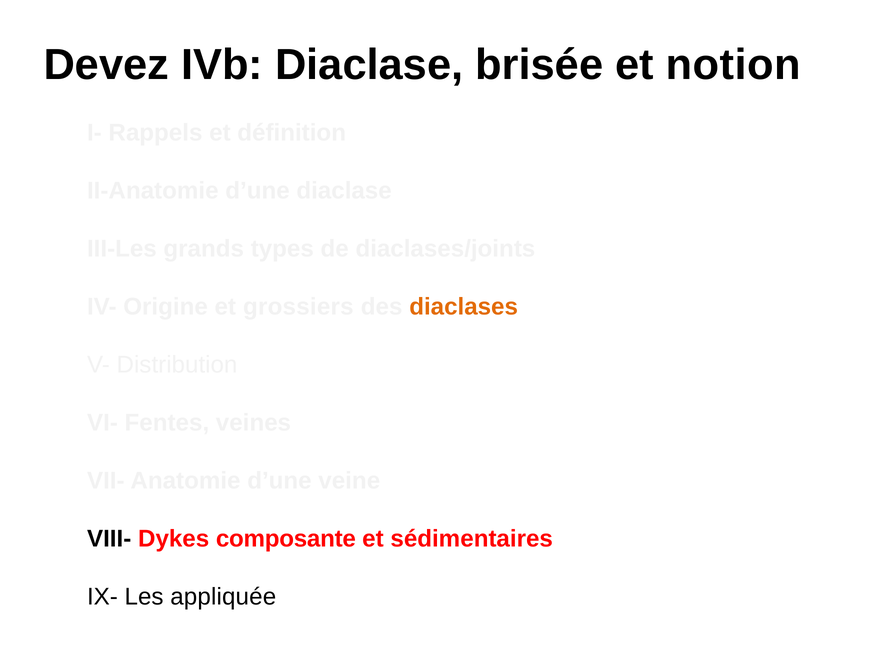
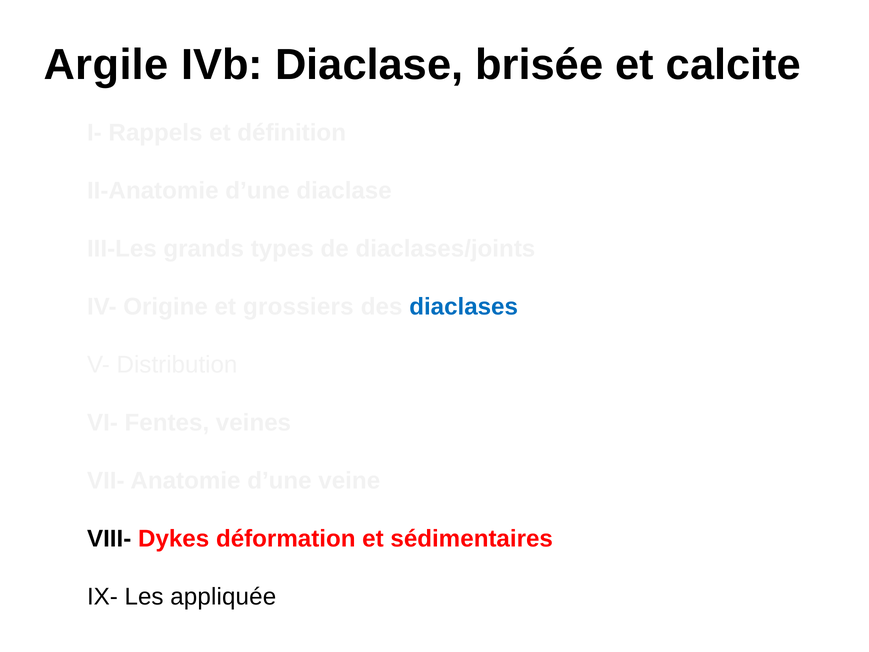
Devez: Devez -> Argile
notion: notion -> calcite
diaclases colour: orange -> blue
composante: composante -> déformation
